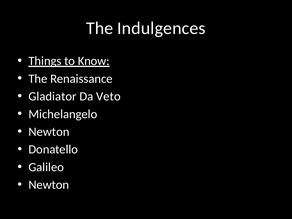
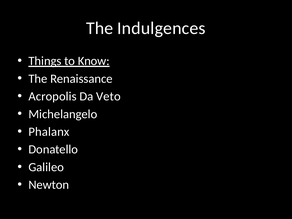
Gladiator: Gladiator -> Acropolis
Newton at (49, 132): Newton -> Phalanx
